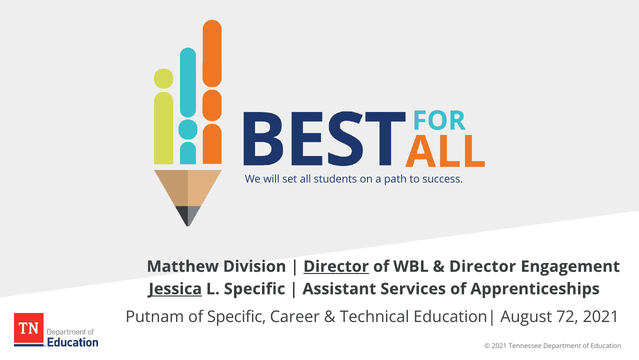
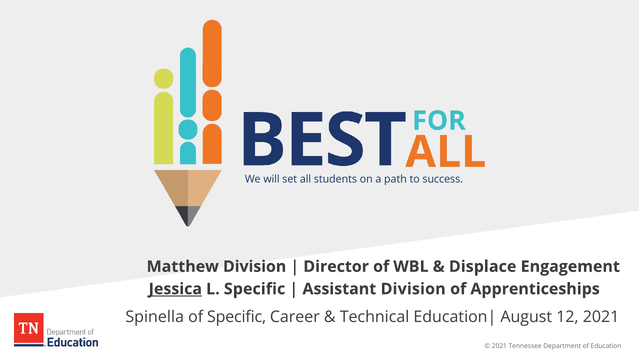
Director at (336, 266) underline: present -> none
Director at (483, 266): Director -> Displace
Assistant Services: Services -> Division
Putnam: Putnam -> Spinella
72: 72 -> 12
